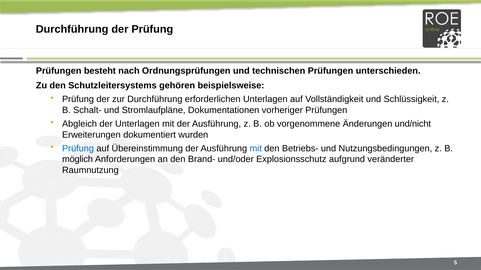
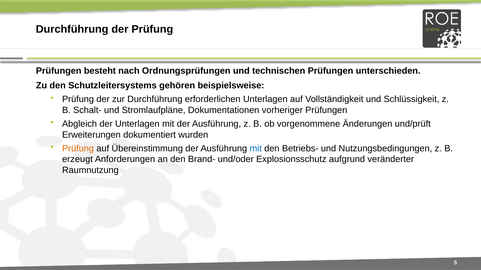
und/nicht: und/nicht -> und/prüft
Prüfung at (78, 149) colour: blue -> orange
möglich: möglich -> erzeugt
